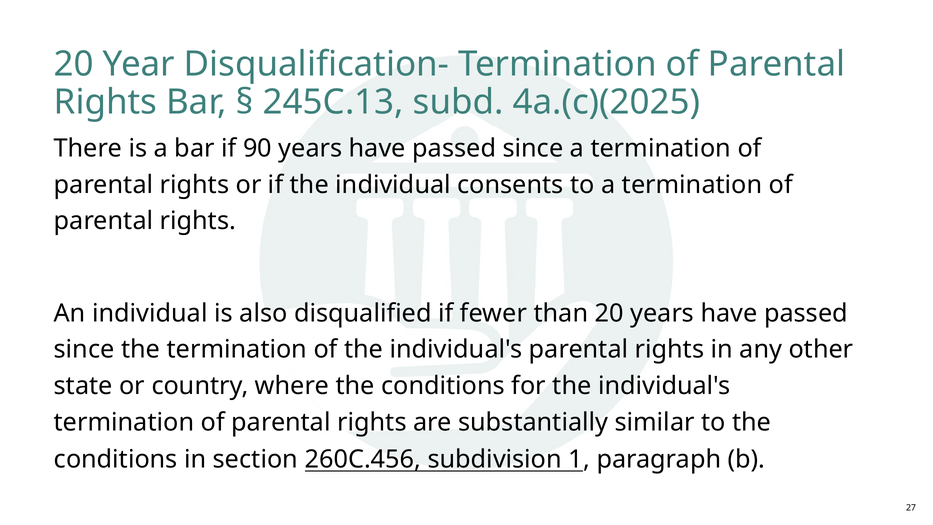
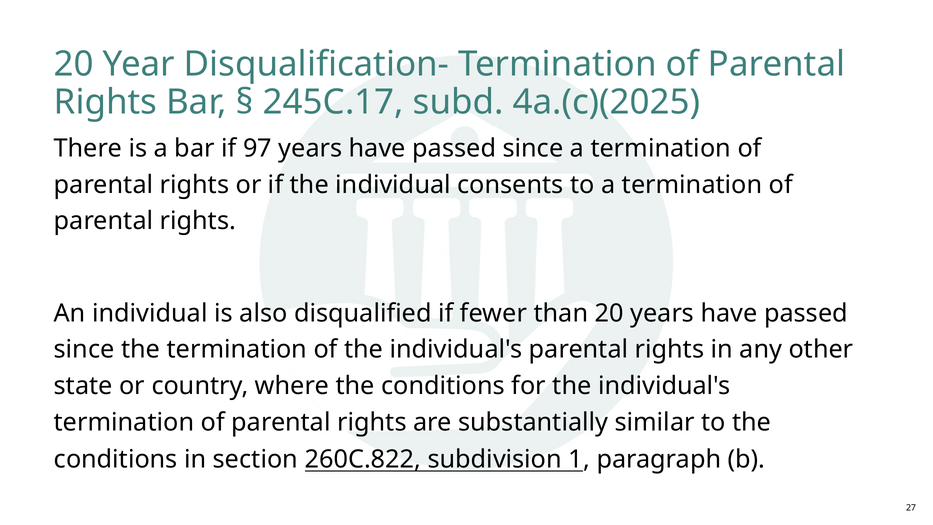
245C.13: 245C.13 -> 245C.17
90: 90 -> 97
260C.456: 260C.456 -> 260C.822
